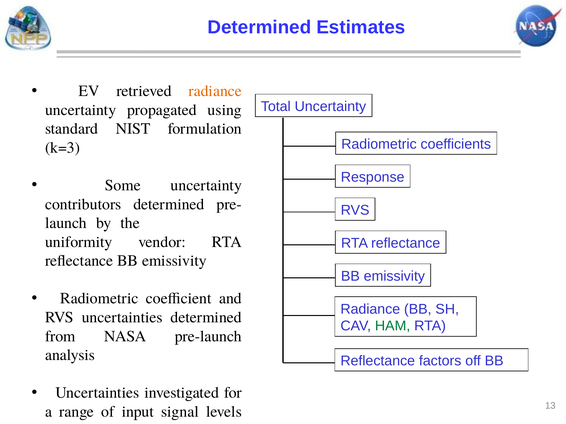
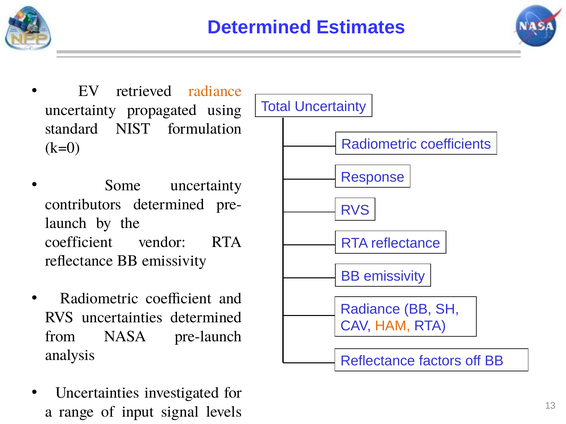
k=3: k=3 -> k=0
uniformity at (79, 242): uniformity -> coefficient
HAM colour: green -> orange
